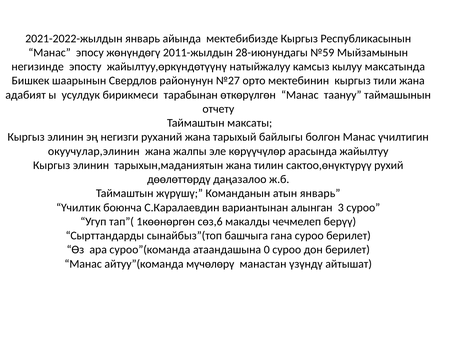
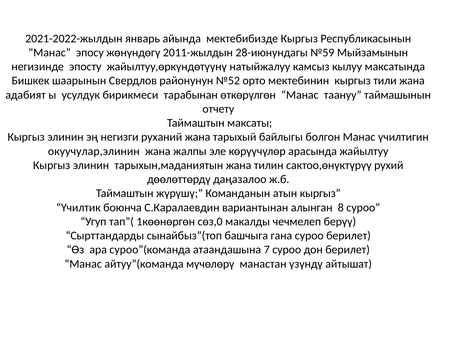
№27: №27 -> №52
атын январь: январь -> кыргыз
3: 3 -> 8
сөз,6: сөз,6 -> сөз,0
0: 0 -> 7
